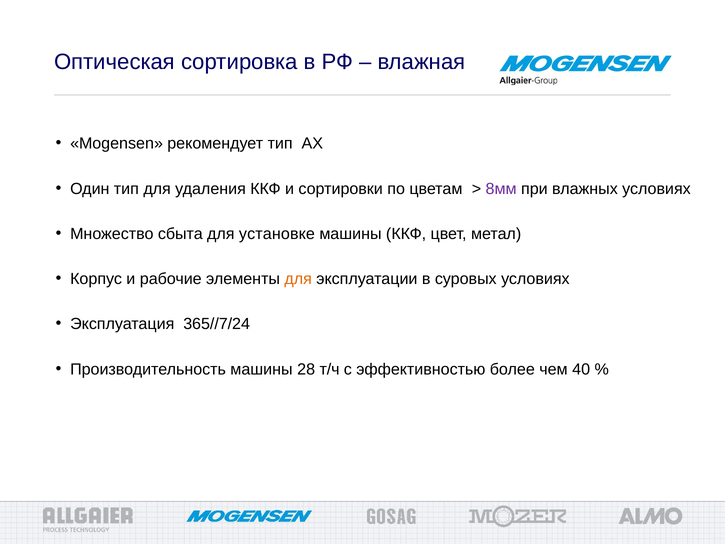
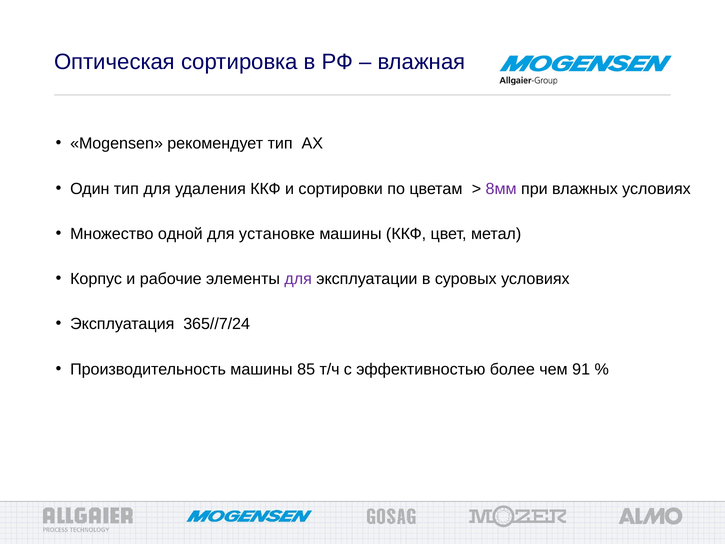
сбыта: сбыта -> одной
для at (298, 279) colour: orange -> purple
28: 28 -> 85
40: 40 -> 91
